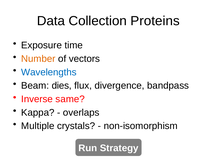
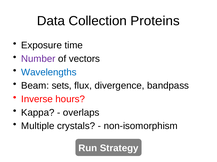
Number colour: orange -> purple
dies: dies -> sets
same: same -> hours
